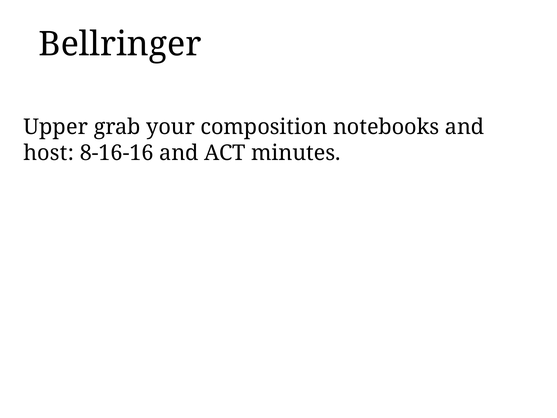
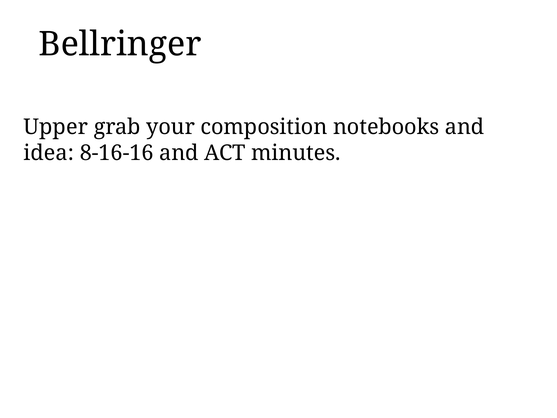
host: host -> idea
